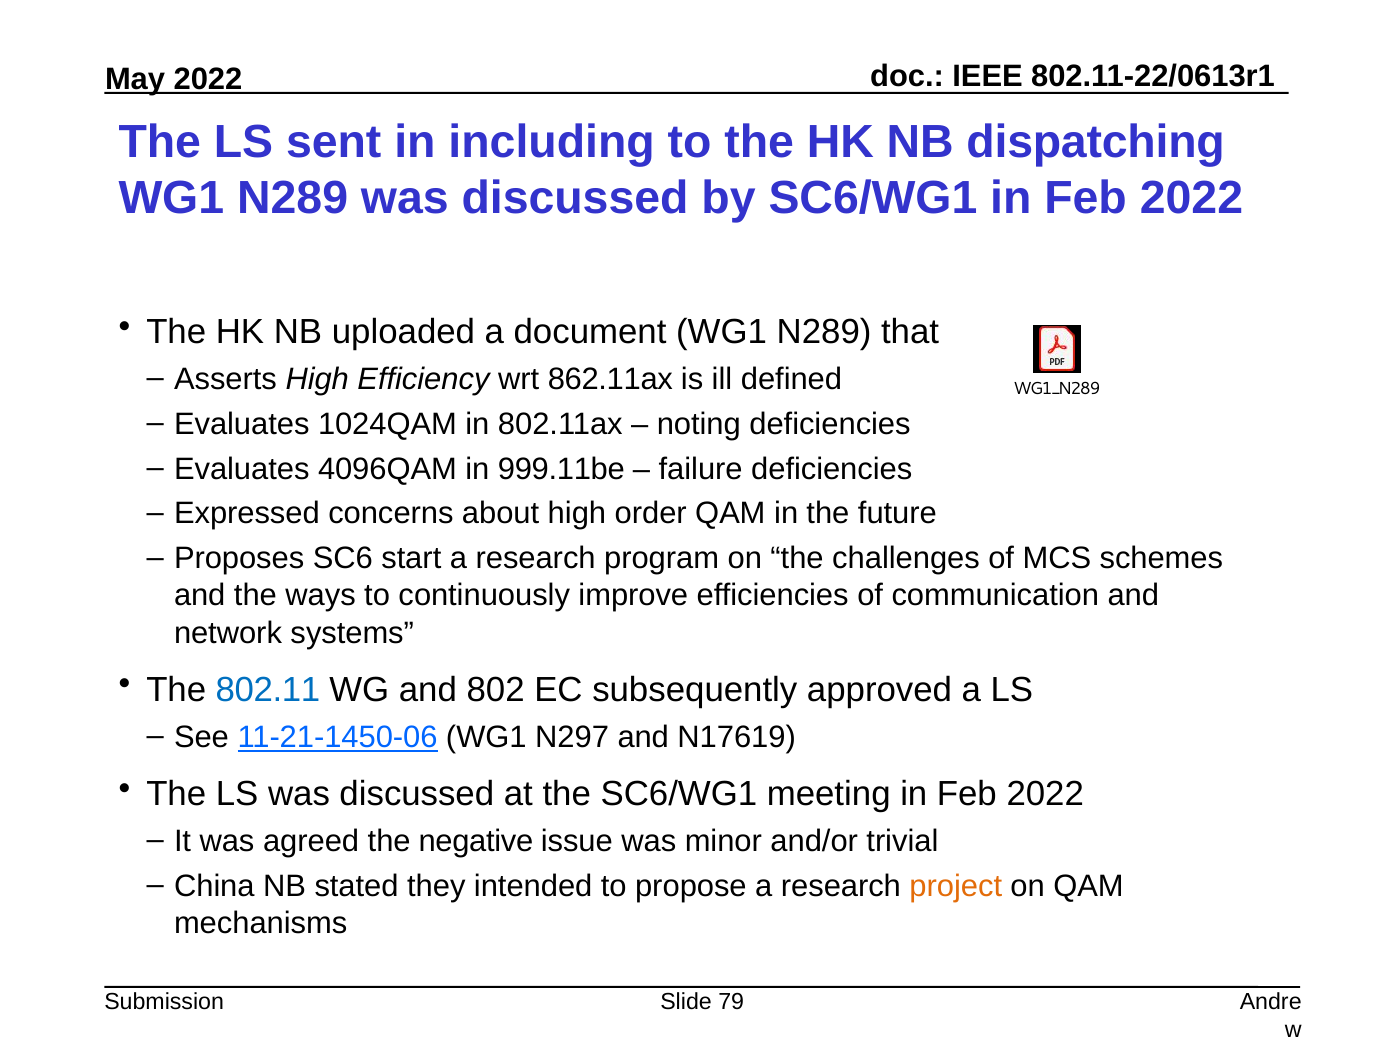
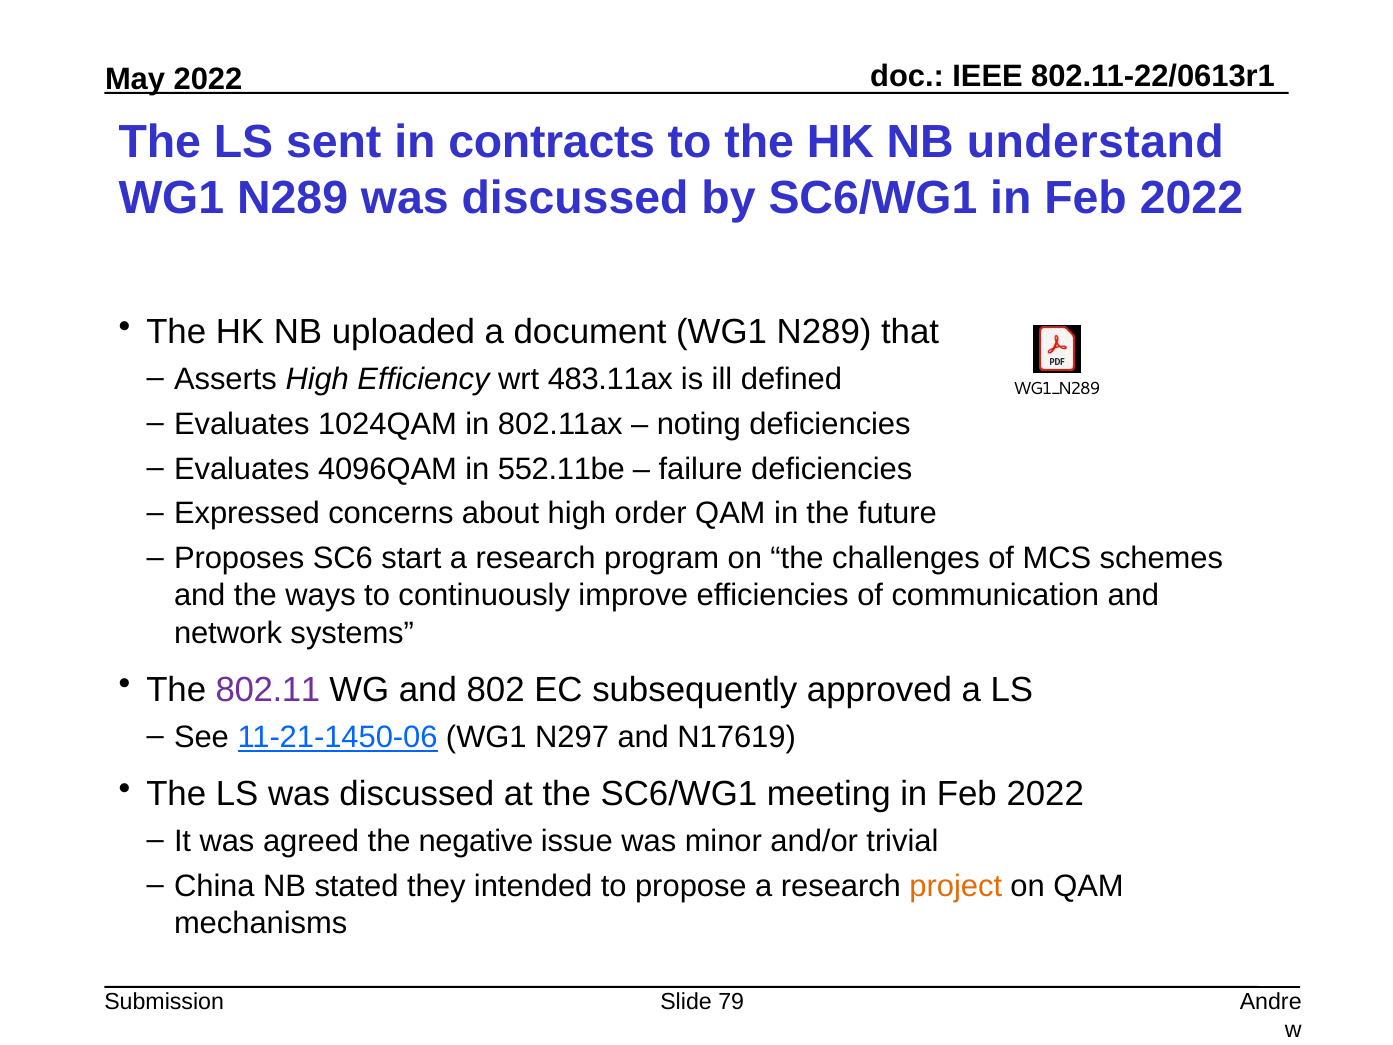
including: including -> contracts
dispatching: dispatching -> understand
862.11ax: 862.11ax -> 483.11ax
999.11be: 999.11be -> 552.11be
802.11 colour: blue -> purple
